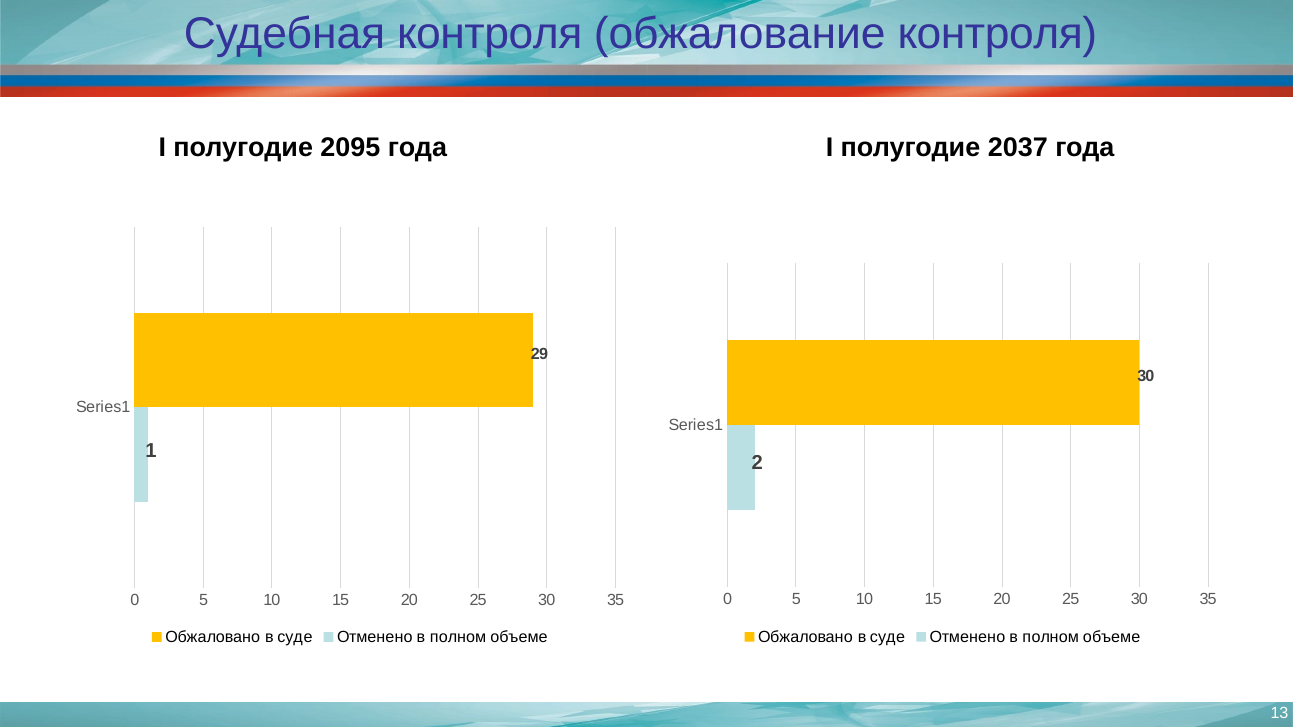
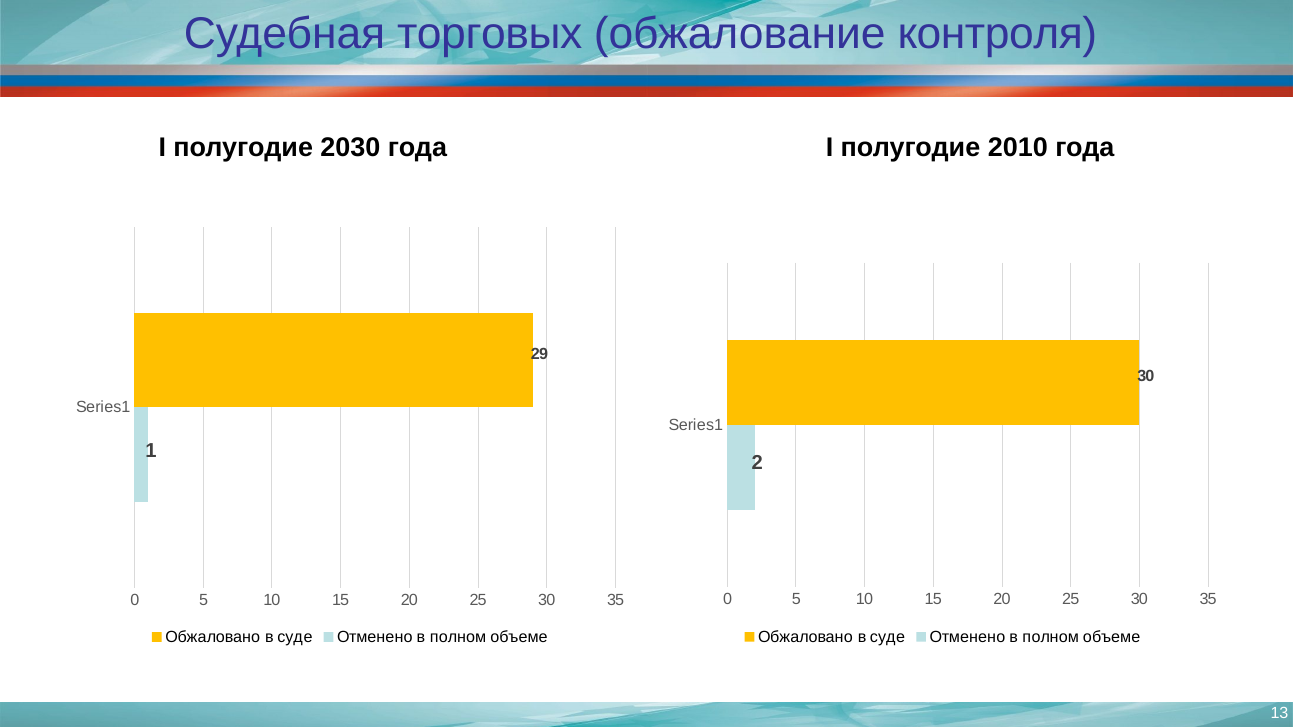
Судебная контроля: контроля -> торговых
2095: 2095 -> 2030
2037: 2037 -> 2010
